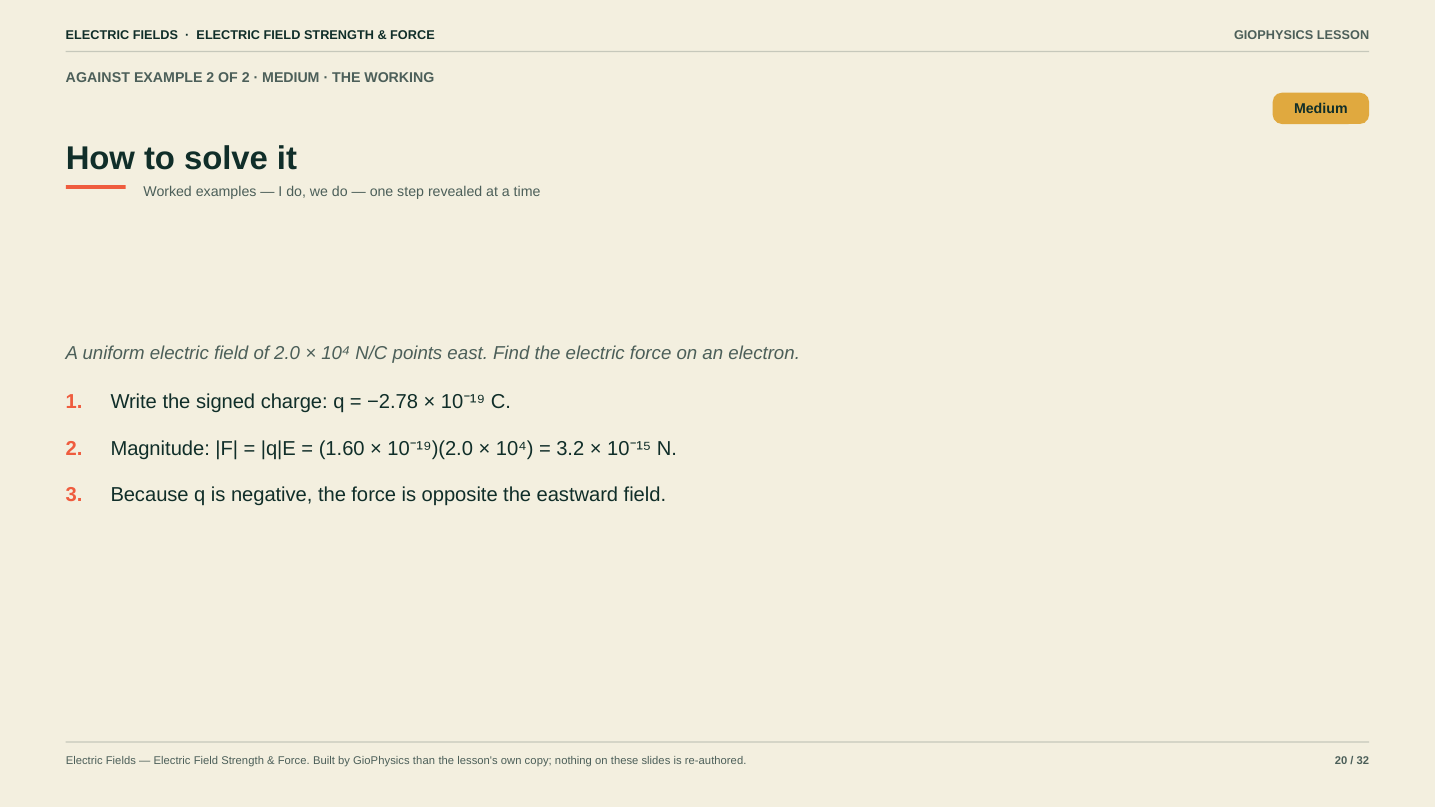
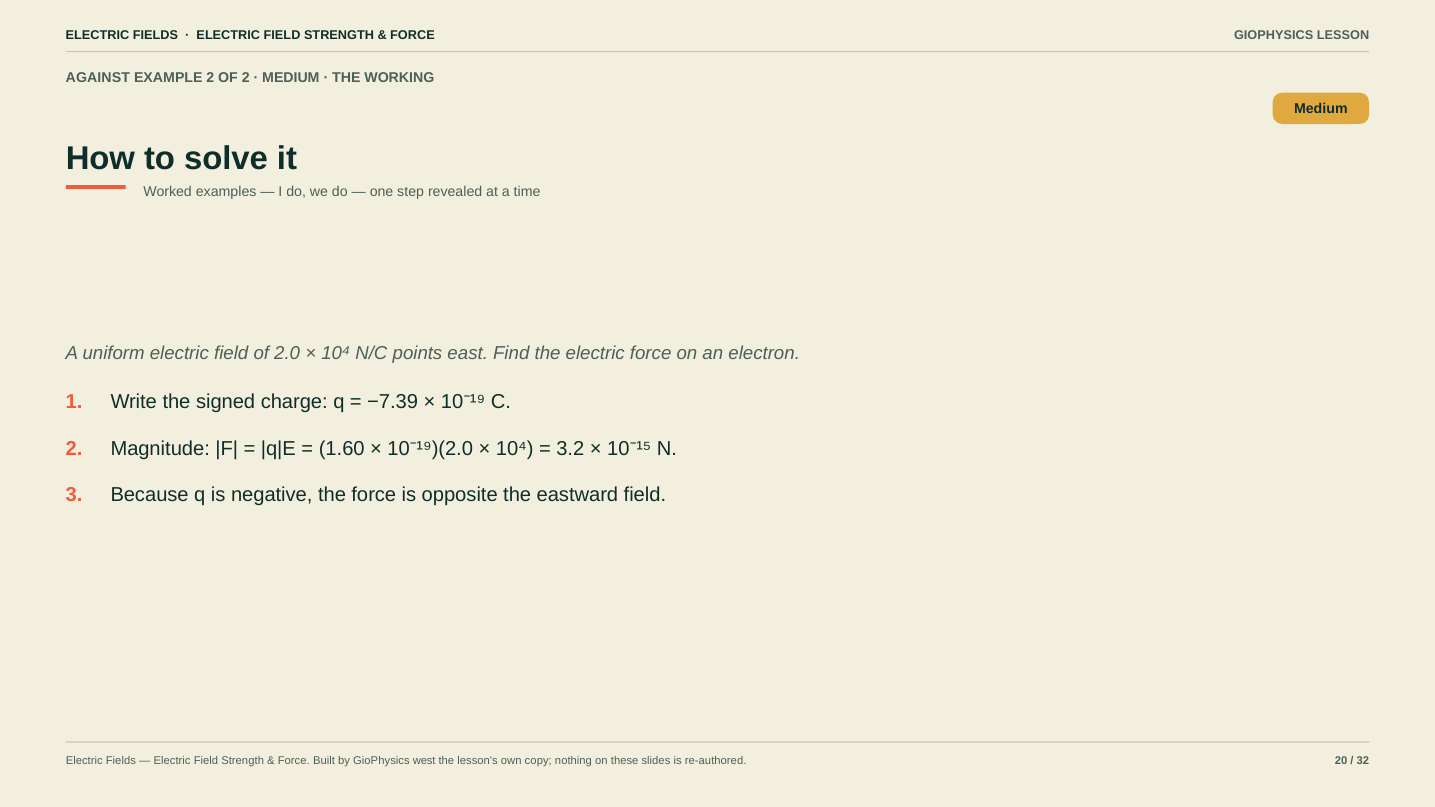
−2.78: −2.78 -> −7.39
than: than -> west
